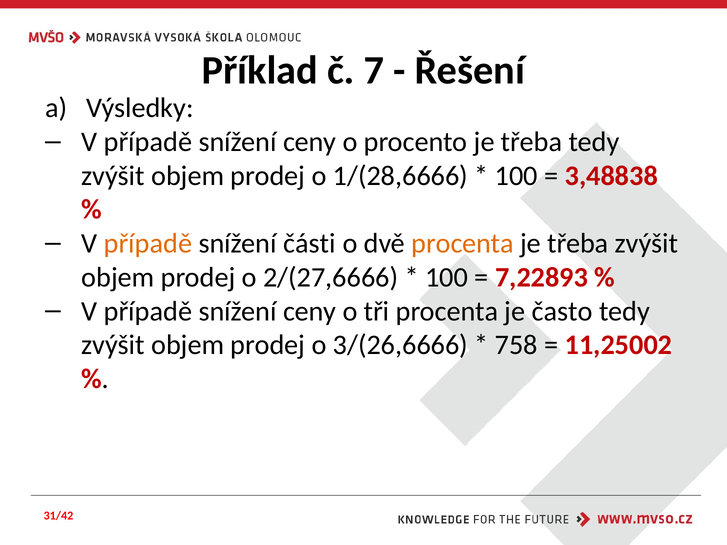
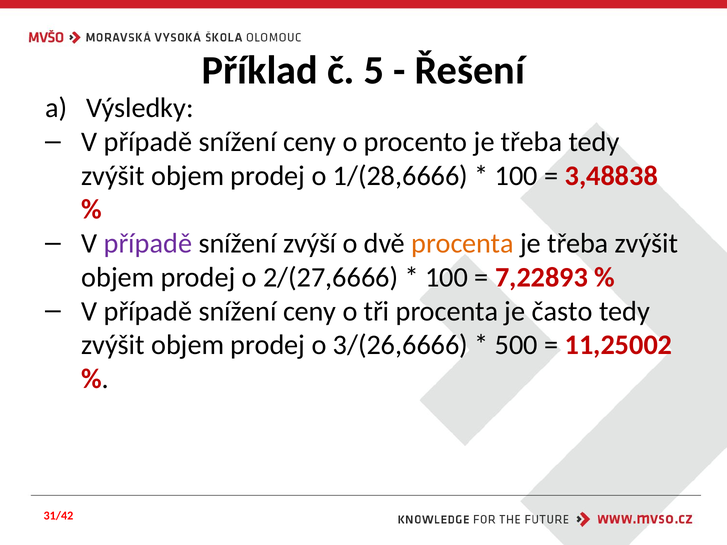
7: 7 -> 5
případě at (148, 244) colour: orange -> purple
části: části -> zvýší
758: 758 -> 500
